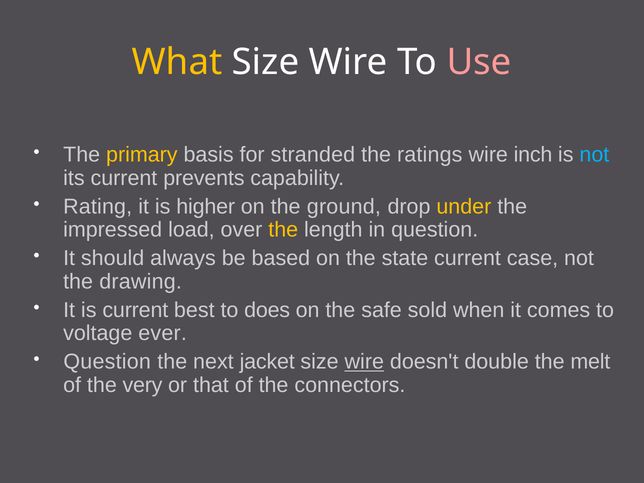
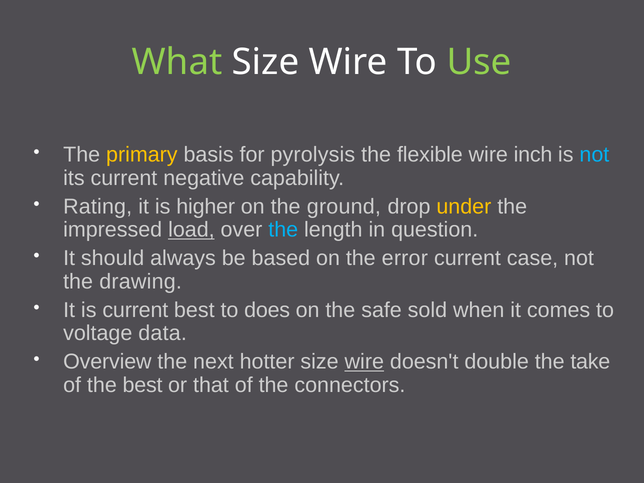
What colour: yellow -> light green
Use colour: pink -> light green
stranded: stranded -> pyrolysis
ratings: ratings -> flexible
prevents: prevents -> negative
load underline: none -> present
the at (283, 230) colour: yellow -> light blue
state: state -> error
ever: ever -> data
Question at (107, 362): Question -> Overview
jacket: jacket -> hotter
melt: melt -> take
the very: very -> best
